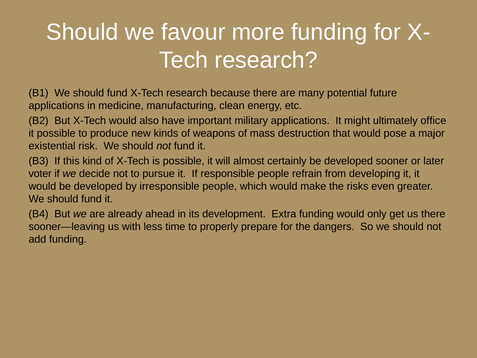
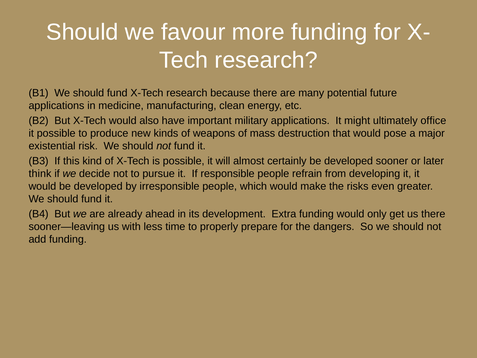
voter: voter -> think
